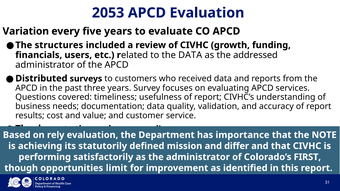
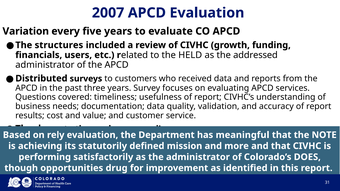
2053: 2053 -> 2007
the DATA: DATA -> HELD
importance: importance -> meaningful
differ: differ -> more
FIRST: FIRST -> DOES
limit: limit -> drug
